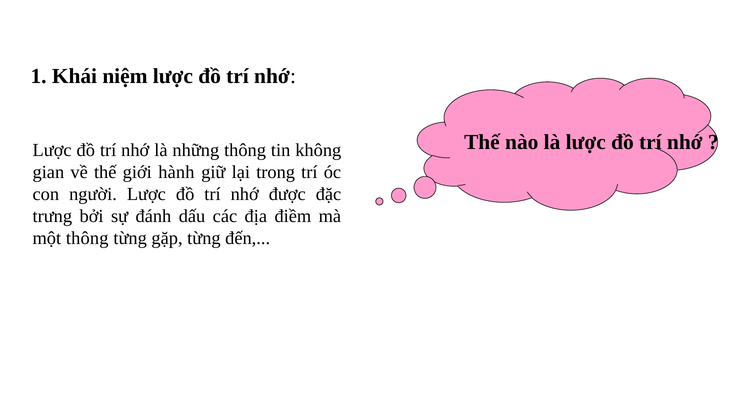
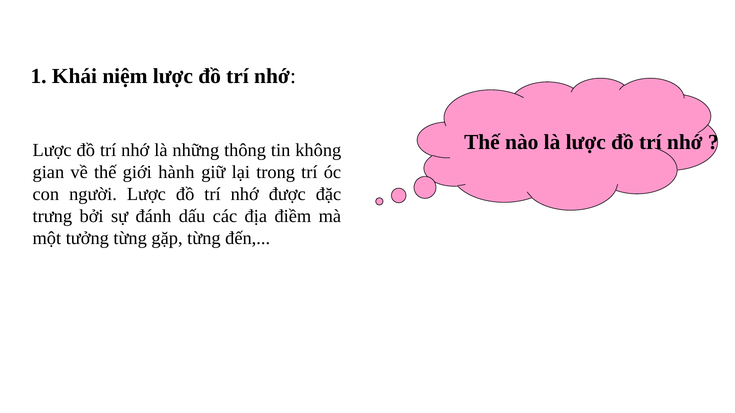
một thông: thông -> tưởng
